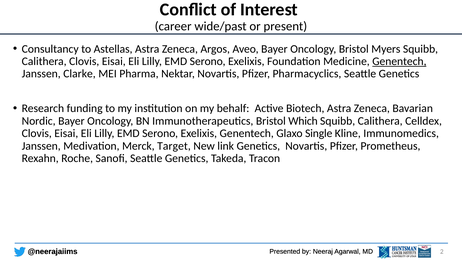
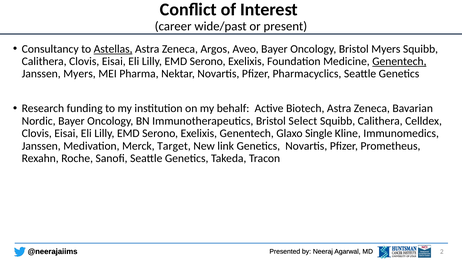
Astellas underline: none -> present
Janssen Clarke: Clarke -> Myers
Which: Which -> Select
